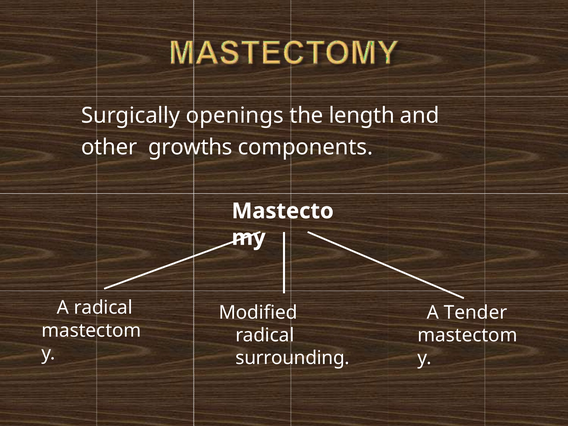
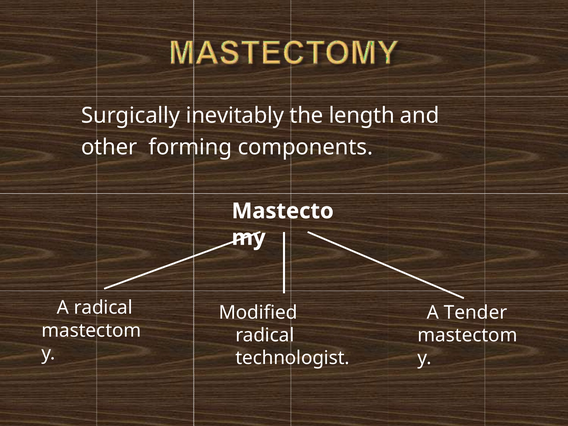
openings: openings -> inevitably
growths: growths -> forming
surrounding: surrounding -> technologist
